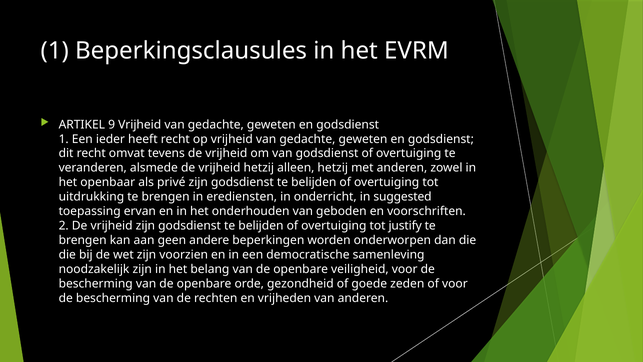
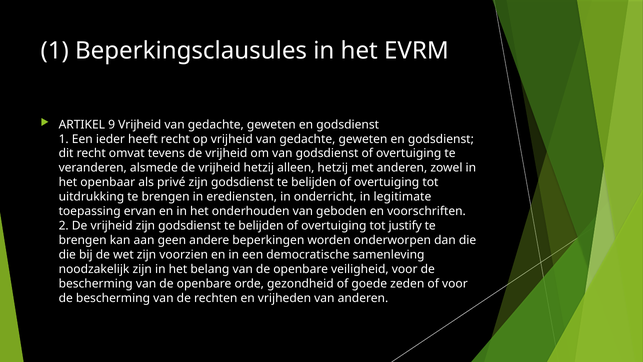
suggested: suggested -> legitimate
